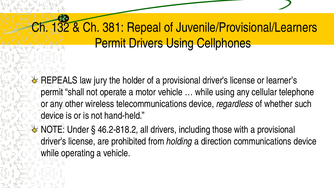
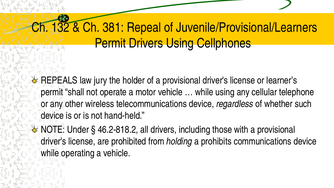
direction: direction -> prohibits
